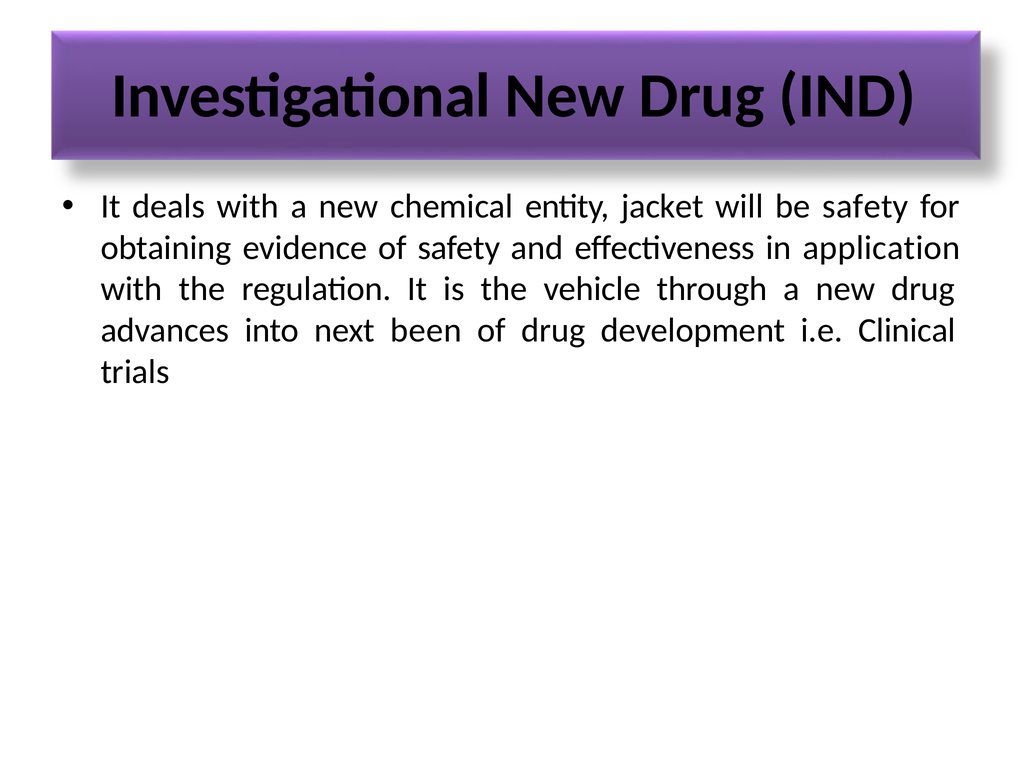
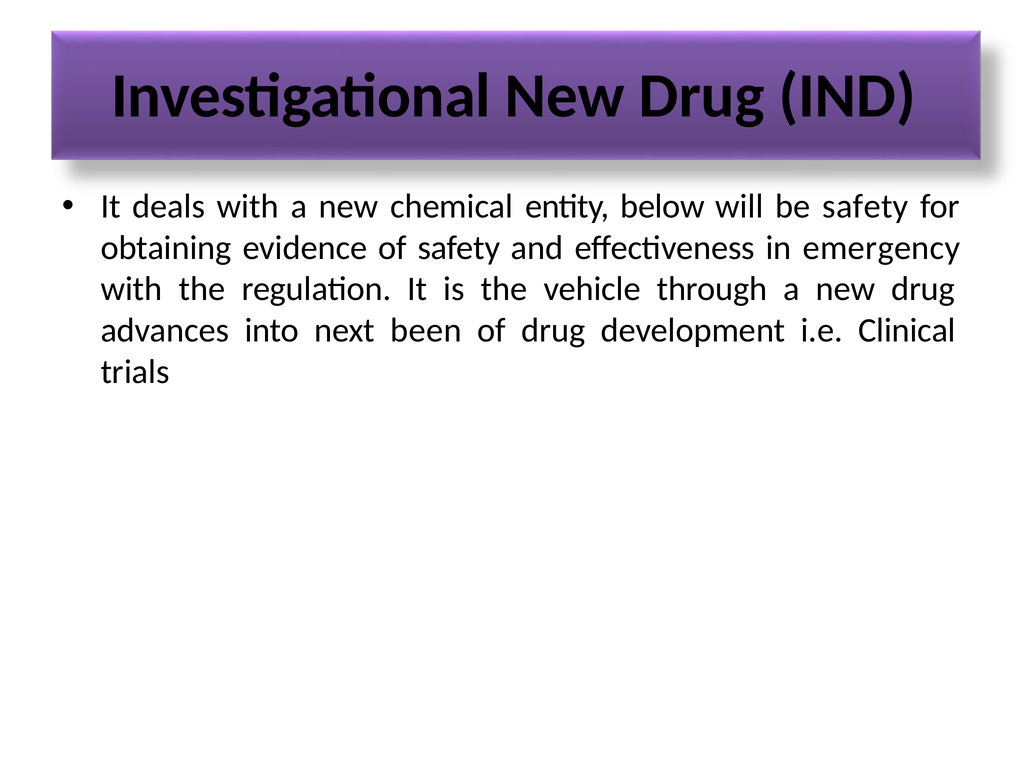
jacket: jacket -> below
application: application -> emergency
